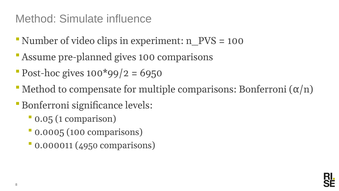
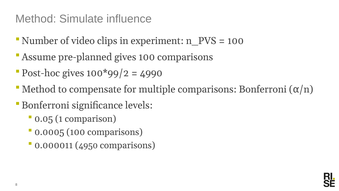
6950: 6950 -> 4990
